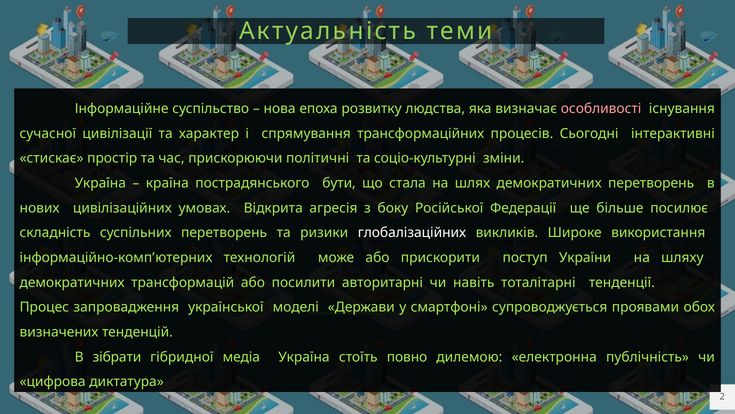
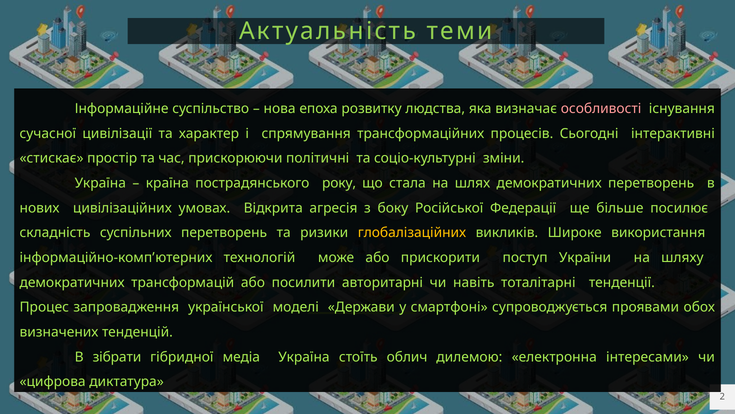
бути: бути -> року
глобалізаційних colour: white -> yellow
повно: повно -> облич
публічність: публічність -> інтересами
